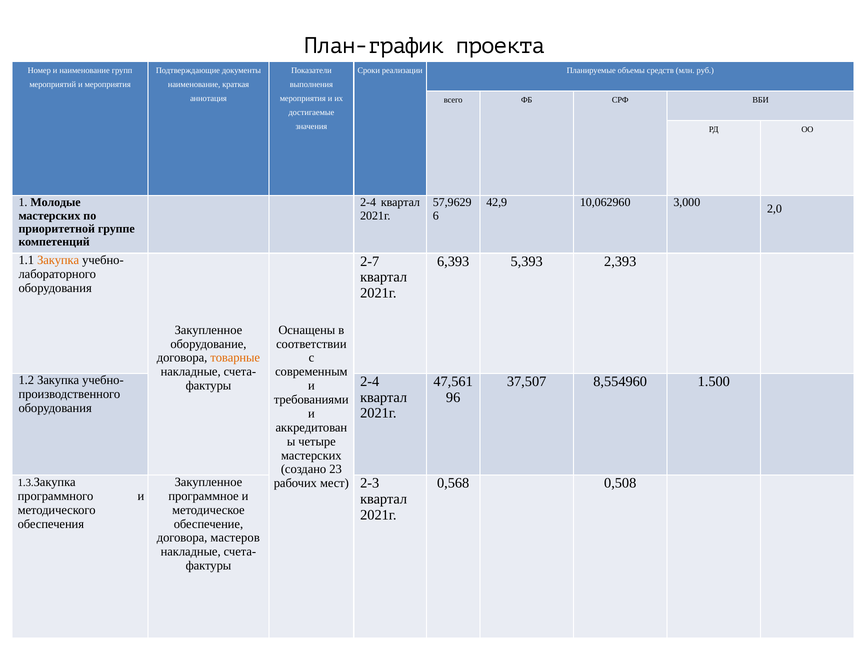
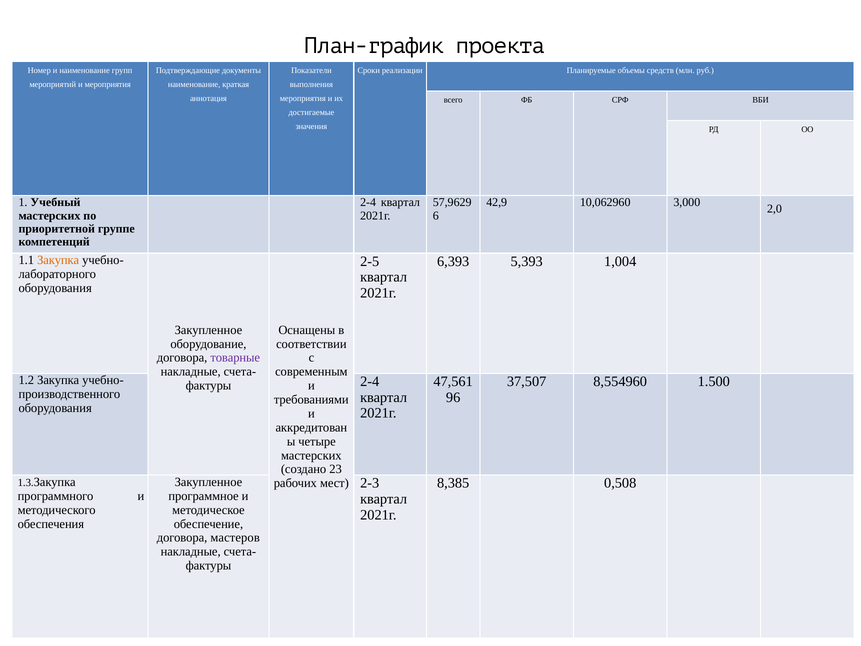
Молодые: Молодые -> Учебный
2-7: 2-7 -> 2-5
2,393: 2,393 -> 1,004
товарные colour: orange -> purple
0,568: 0,568 -> 8,385
